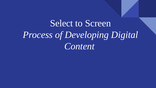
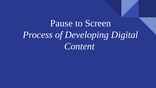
Select: Select -> Pause
